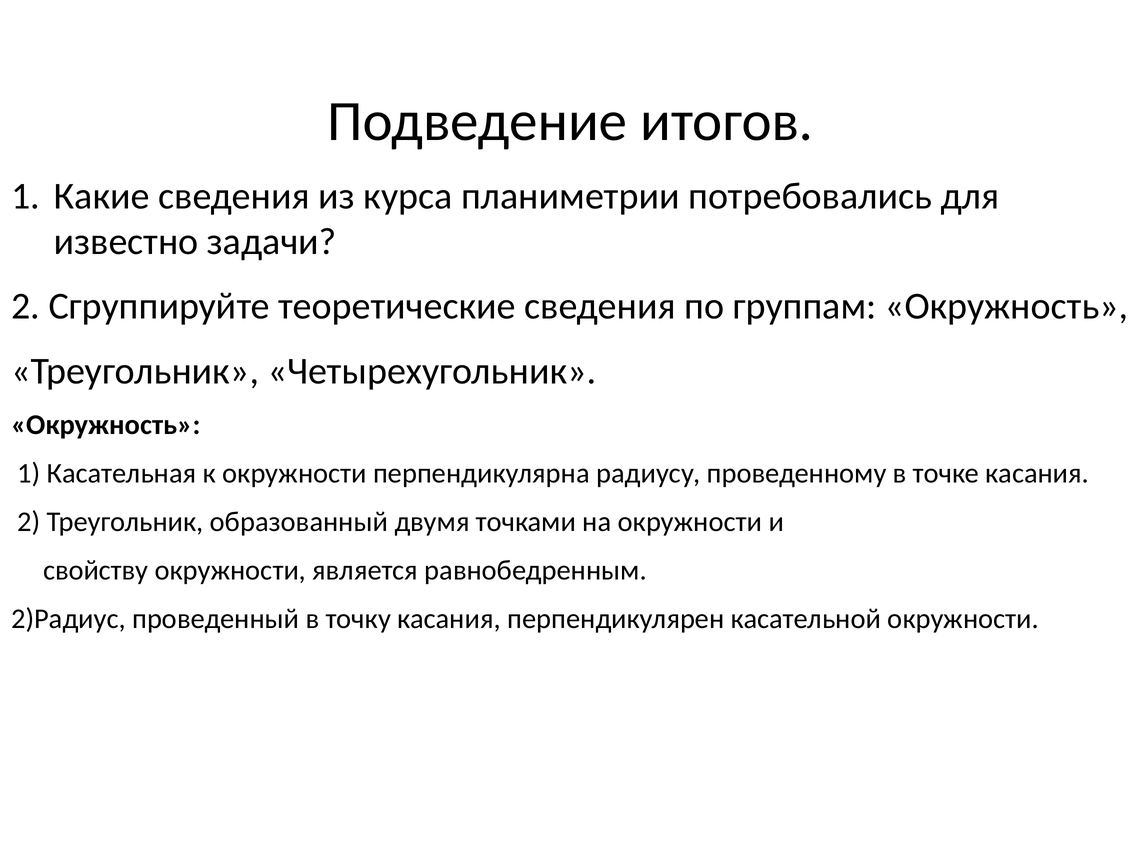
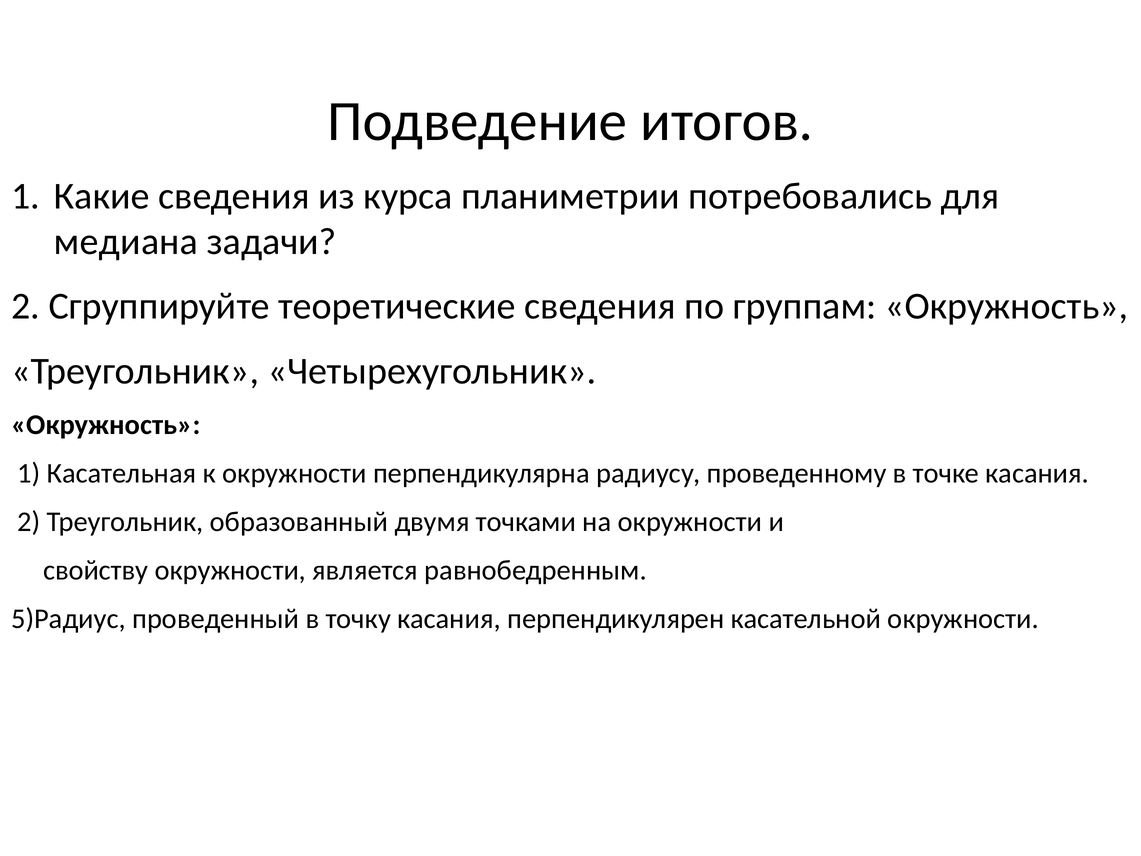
известно: известно -> медиана
2)Радиус: 2)Радиус -> 5)Радиус
